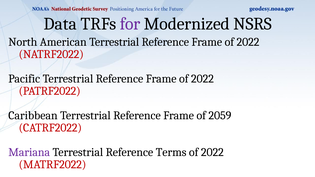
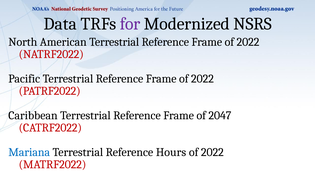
2059: 2059 -> 2047
Mariana colour: purple -> blue
Terms: Terms -> Hours
